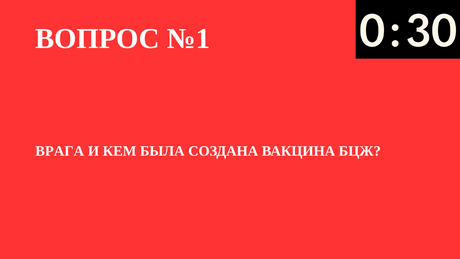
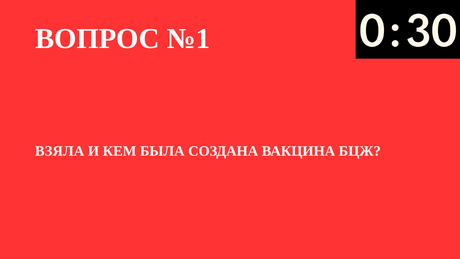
ВРАГА: ВРАГА -> ВЗЯЛА
